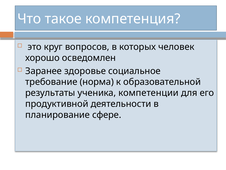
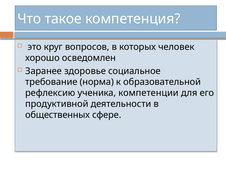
результаты: результаты -> рефлексию
планирование: планирование -> общественных
